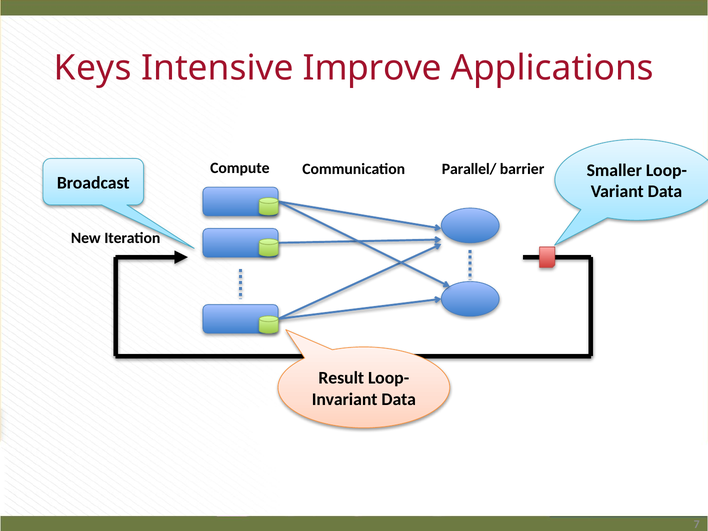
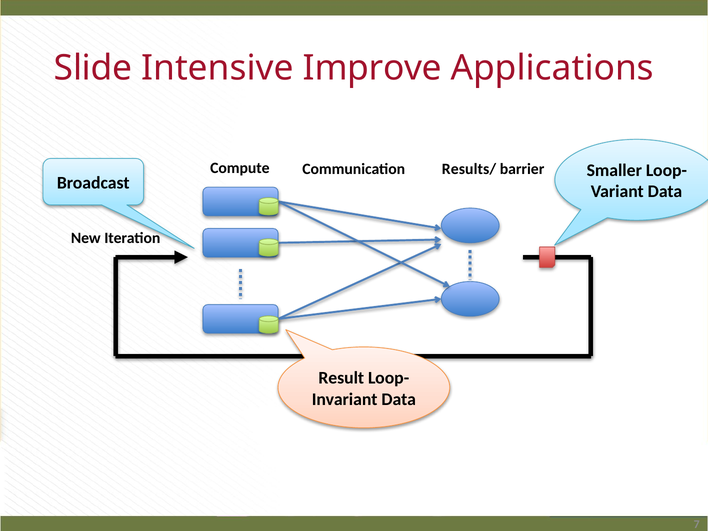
Keys: Keys -> Slide
Parallel/: Parallel/ -> Results/
